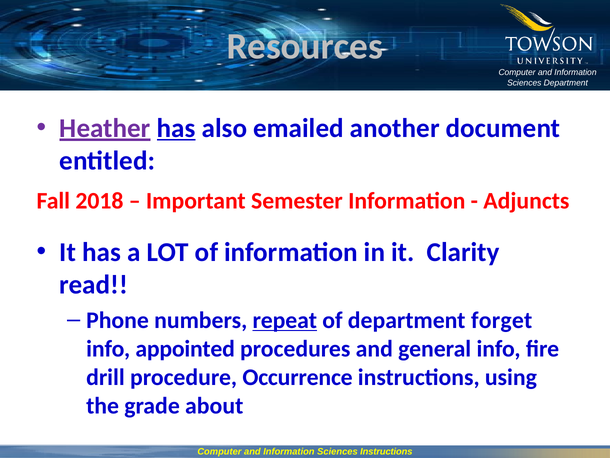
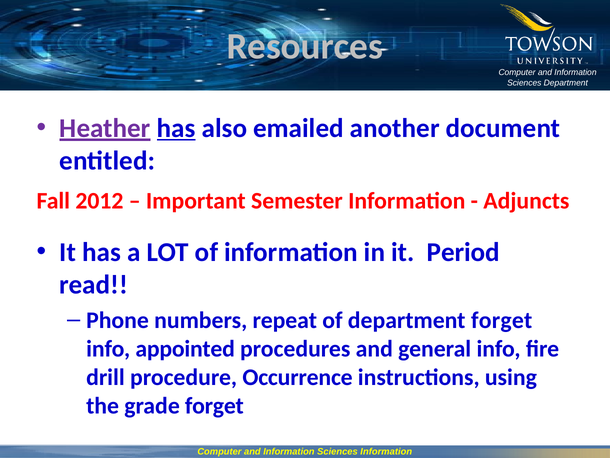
2018: 2018 -> 2012
Clarity: Clarity -> Period
repeat underline: present -> none
grade about: about -> forget
Instructions at (386, 451): Instructions -> Information
